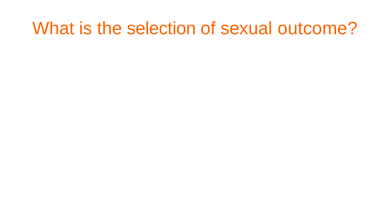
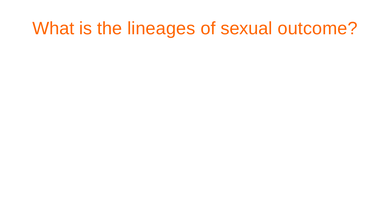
selection: selection -> lineages
